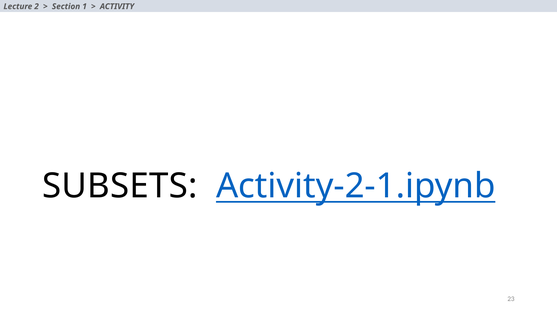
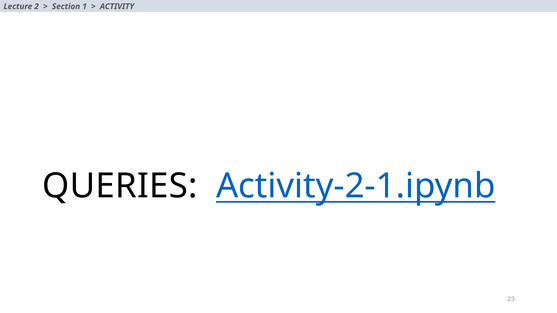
SUBSETS: SUBSETS -> QUERIES
